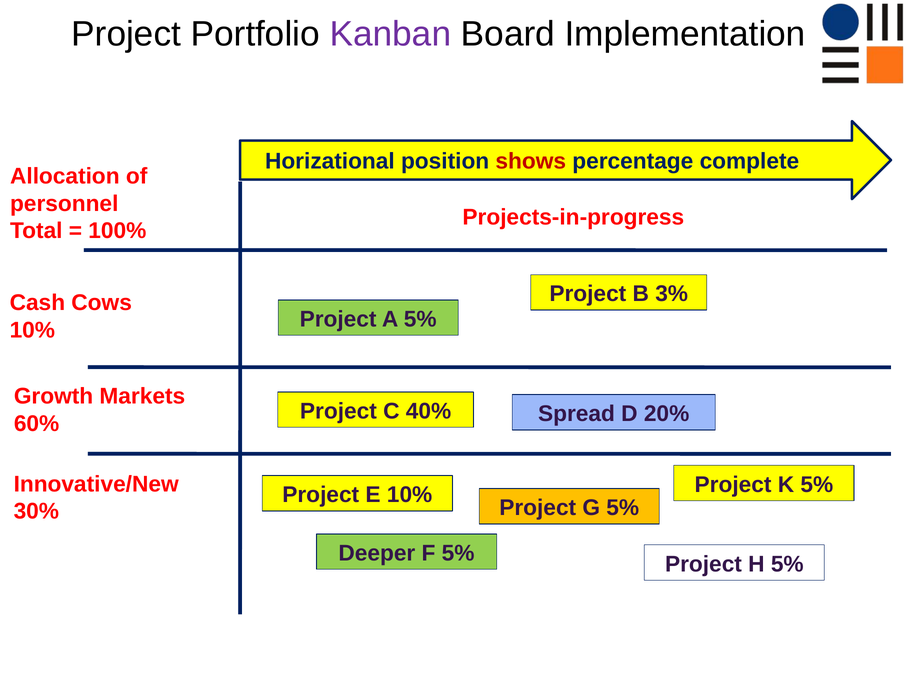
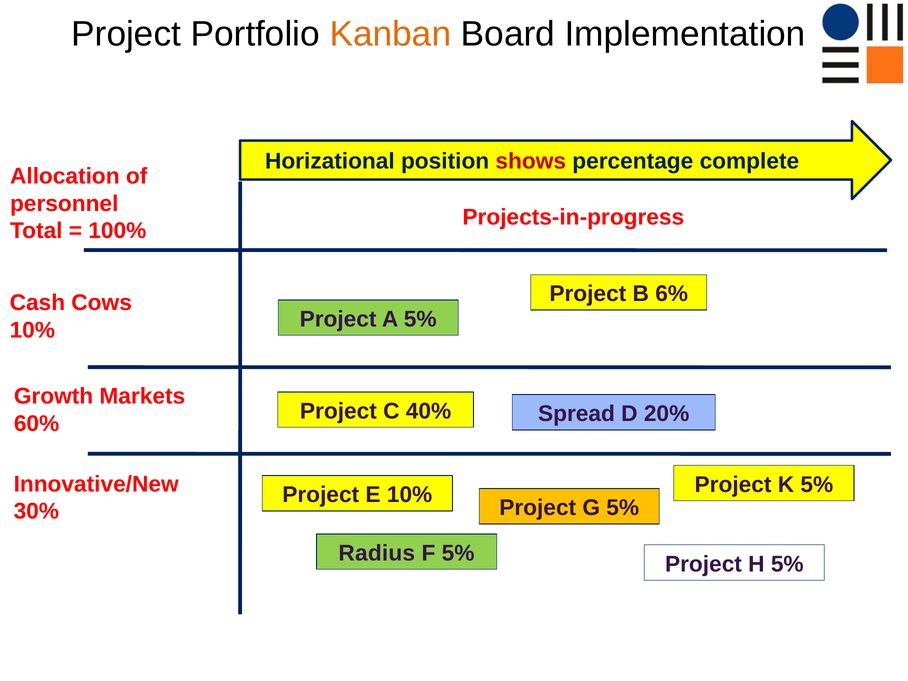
Kanban colour: purple -> orange
3%: 3% -> 6%
Deeper: Deeper -> Radius
